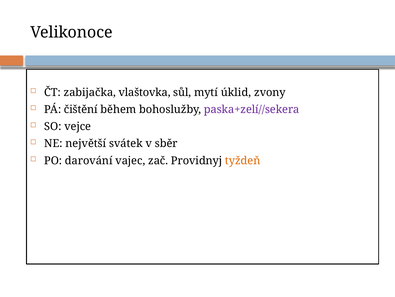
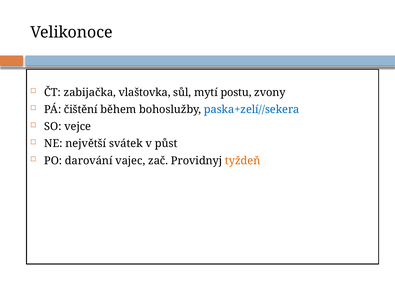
úklid: úklid -> postu
paska+zelí//sekera colour: purple -> blue
sběr: sběr -> půst
